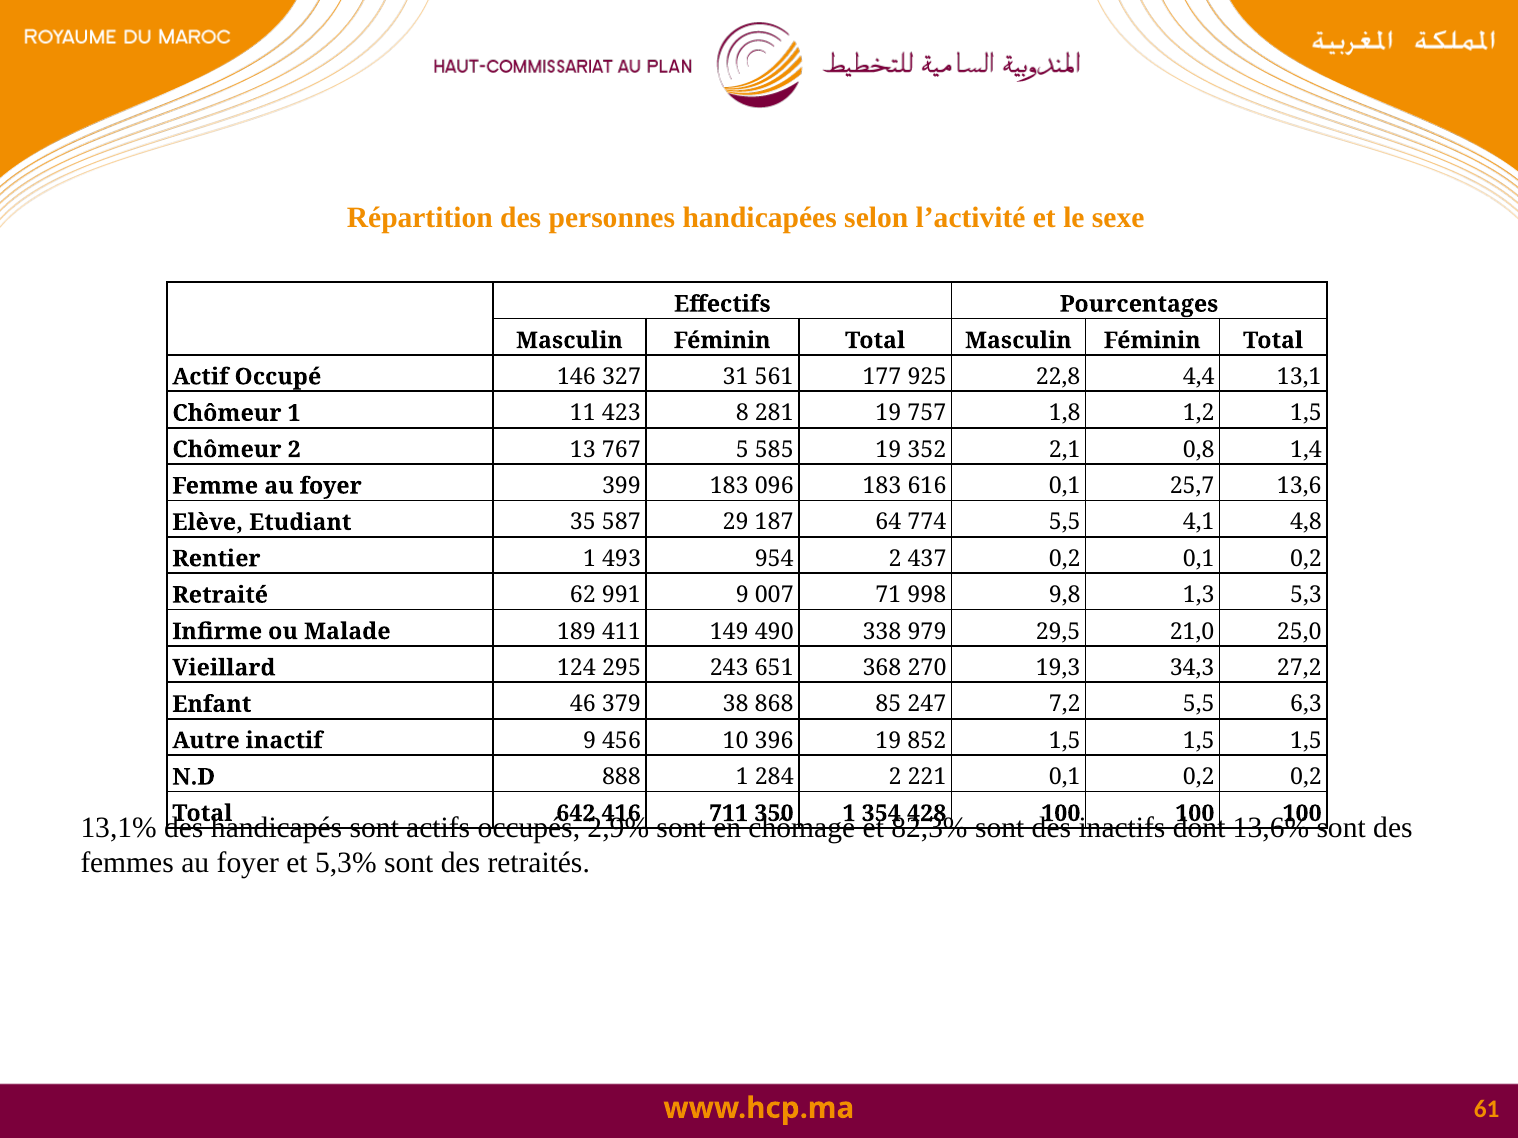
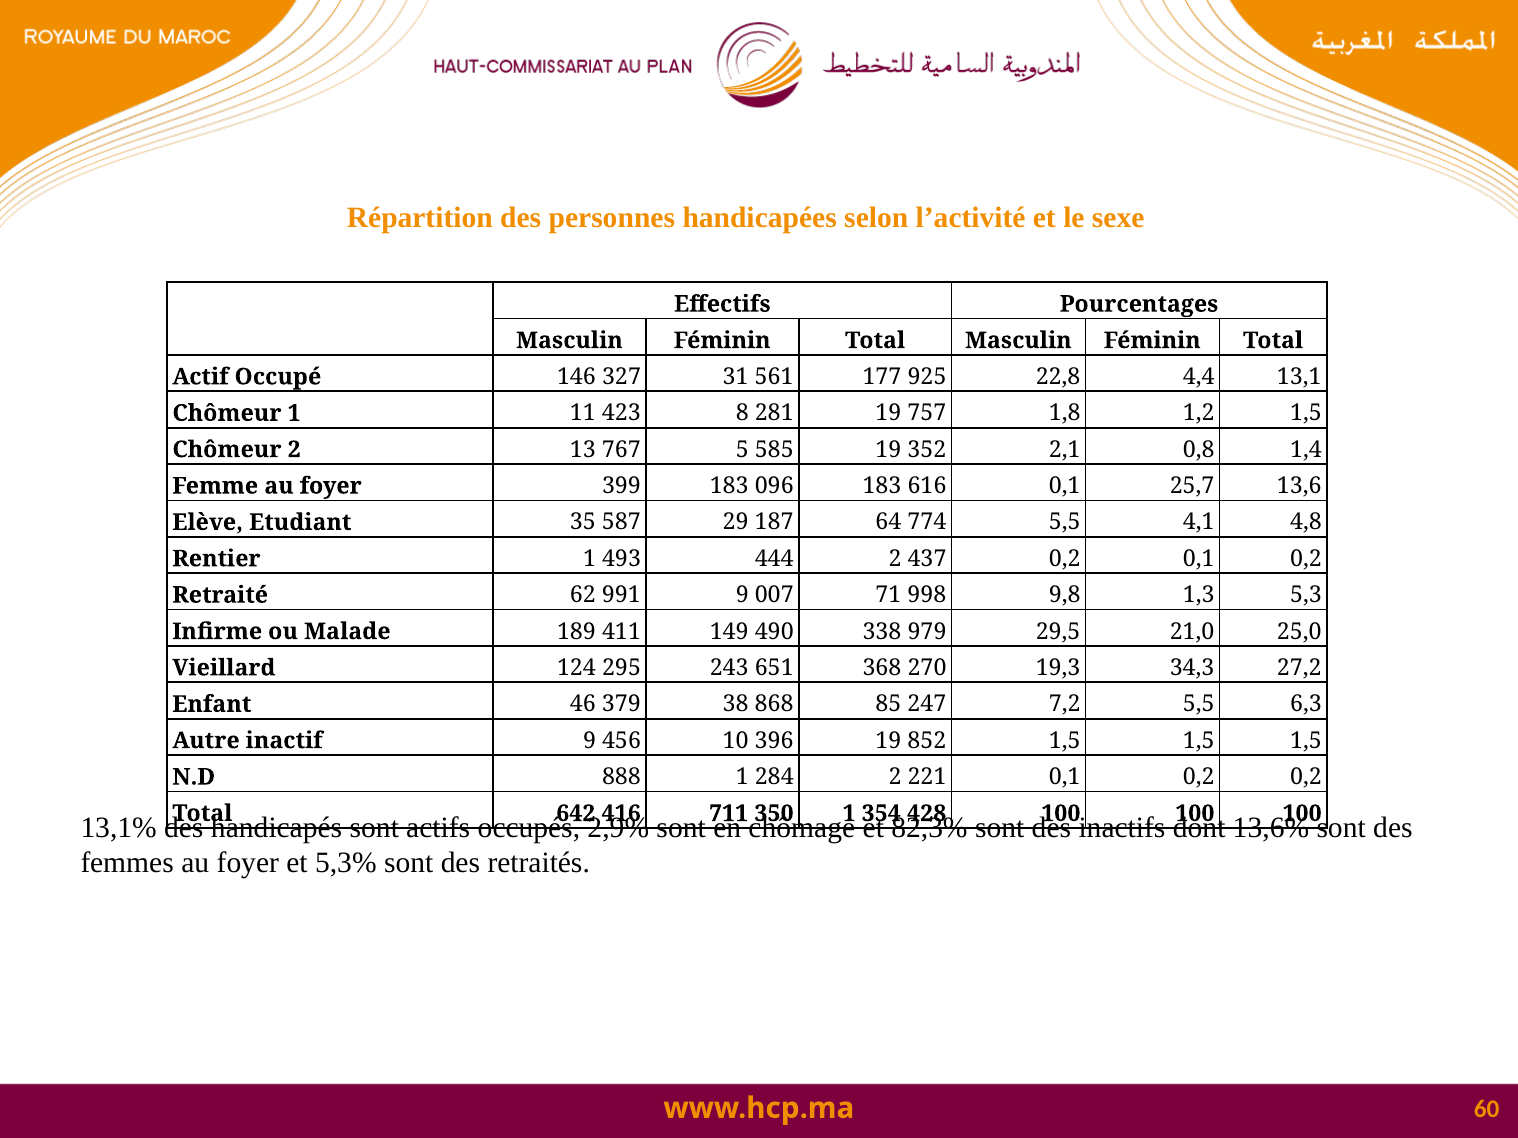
954: 954 -> 444
61: 61 -> 60
